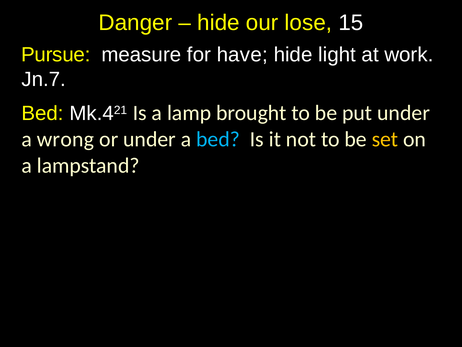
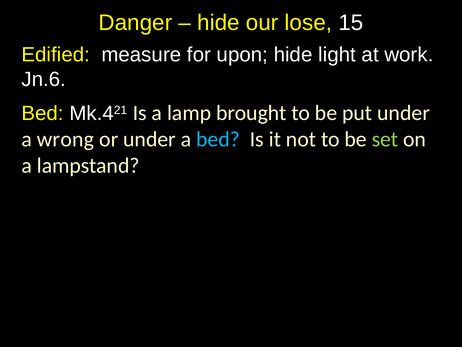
Pursue: Pursue -> Edified
have: have -> upon
Jn.7: Jn.7 -> Jn.6
set colour: yellow -> light green
